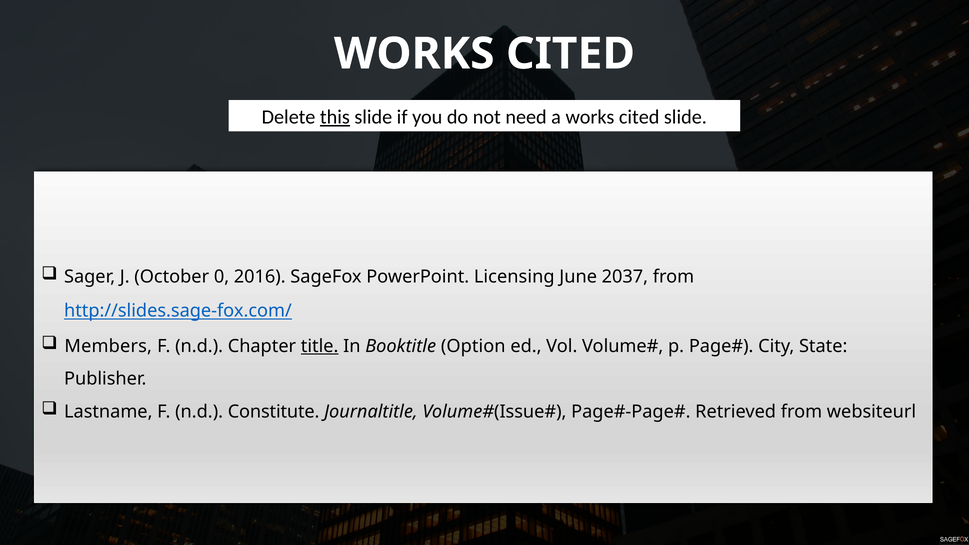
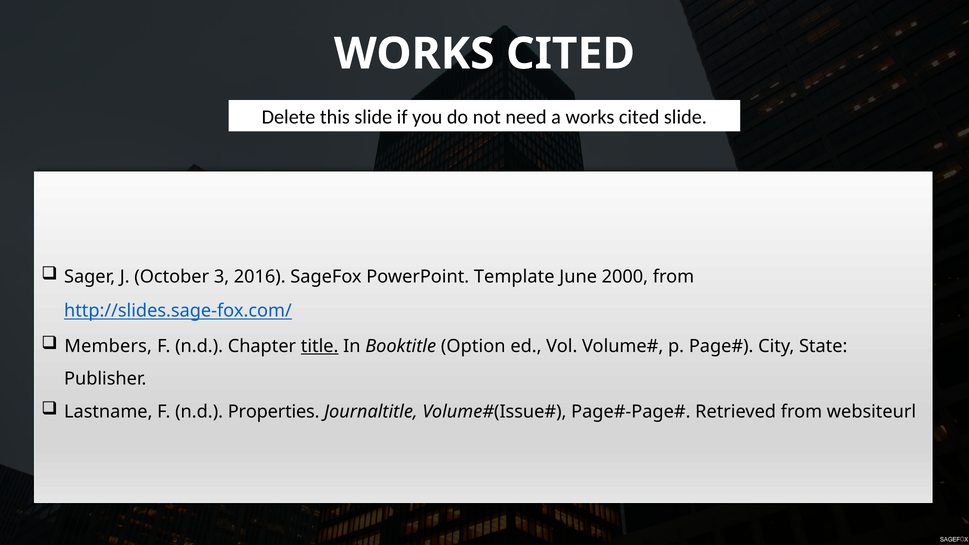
this underline: present -> none
0: 0 -> 3
Licensing: Licensing -> Template
2037: 2037 -> 2000
Constitute: Constitute -> Properties
